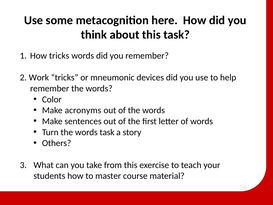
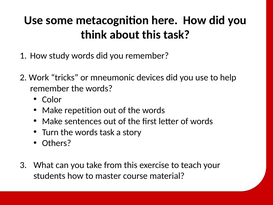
How tricks: tricks -> study
acronyms: acronyms -> repetition
